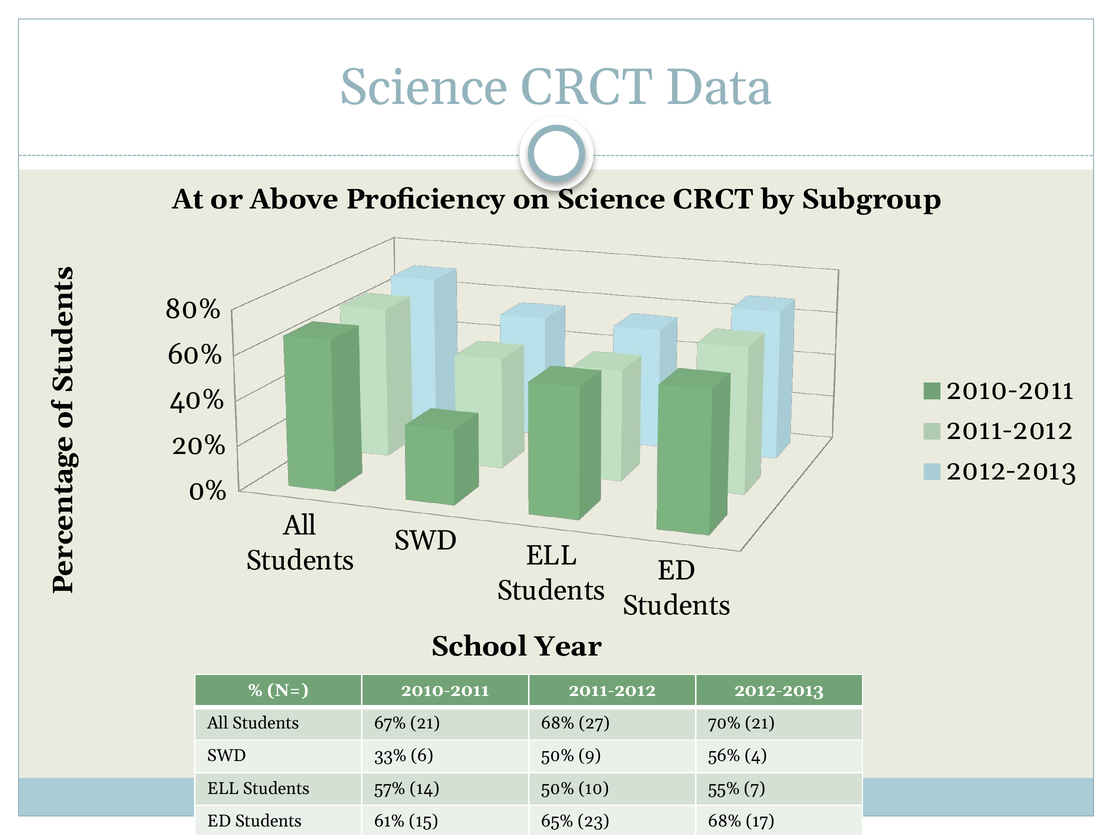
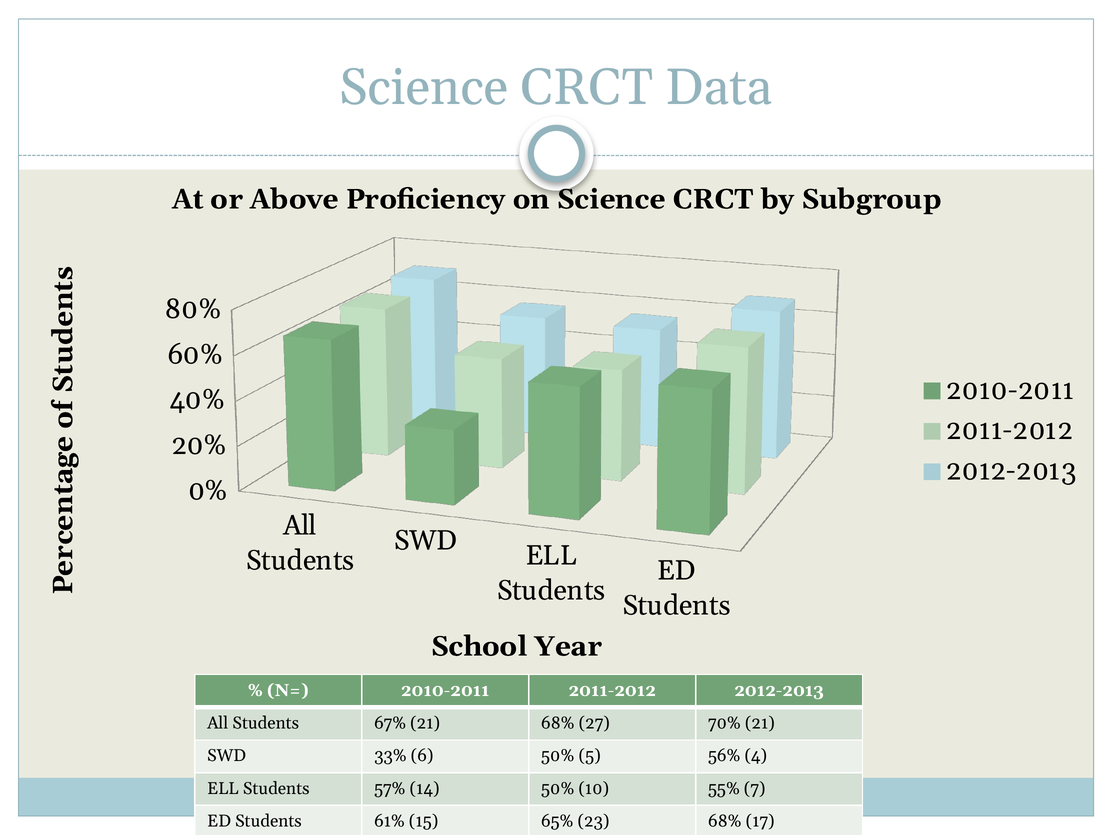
9: 9 -> 5
